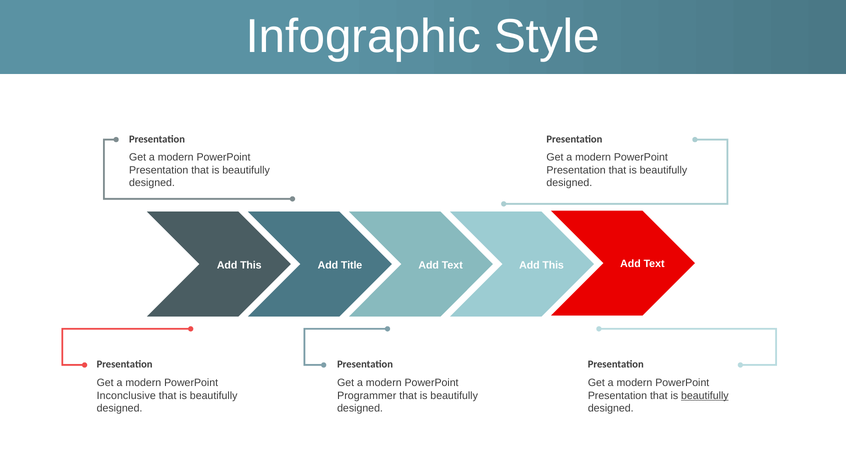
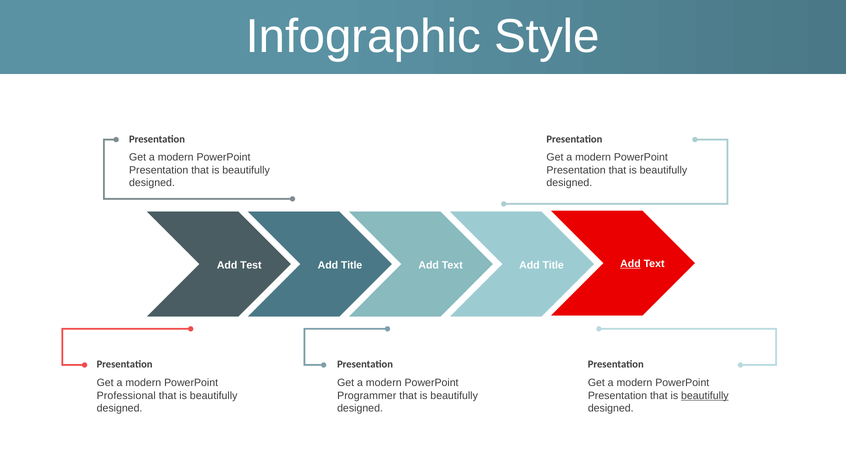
Add at (630, 264) underline: none -> present
This at (251, 265): This -> Test
This at (553, 265): This -> Title
Inconclusive: Inconclusive -> Professional
